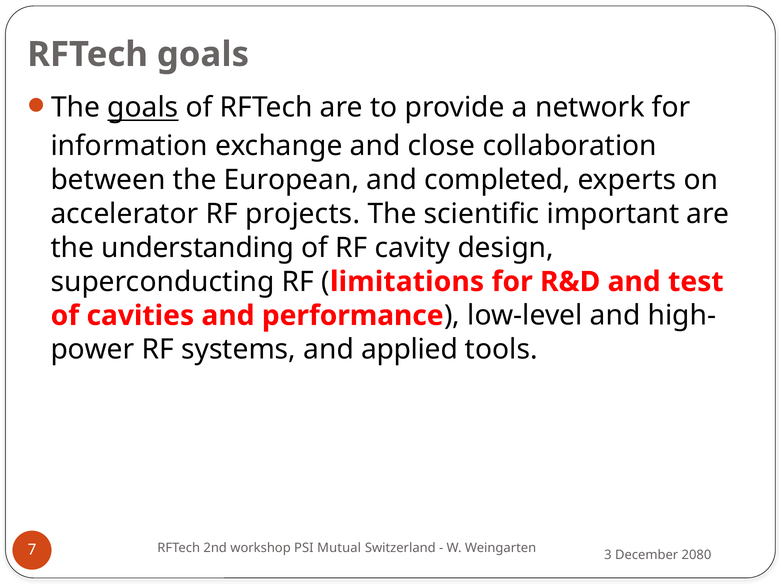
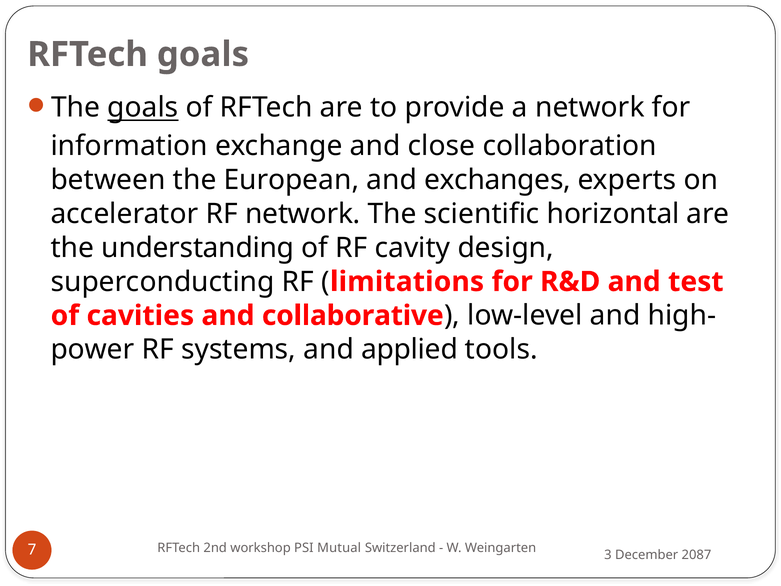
completed: completed -> exchanges
RF projects: projects -> network
important: important -> horizontal
performance: performance -> collaborative
2080: 2080 -> 2087
